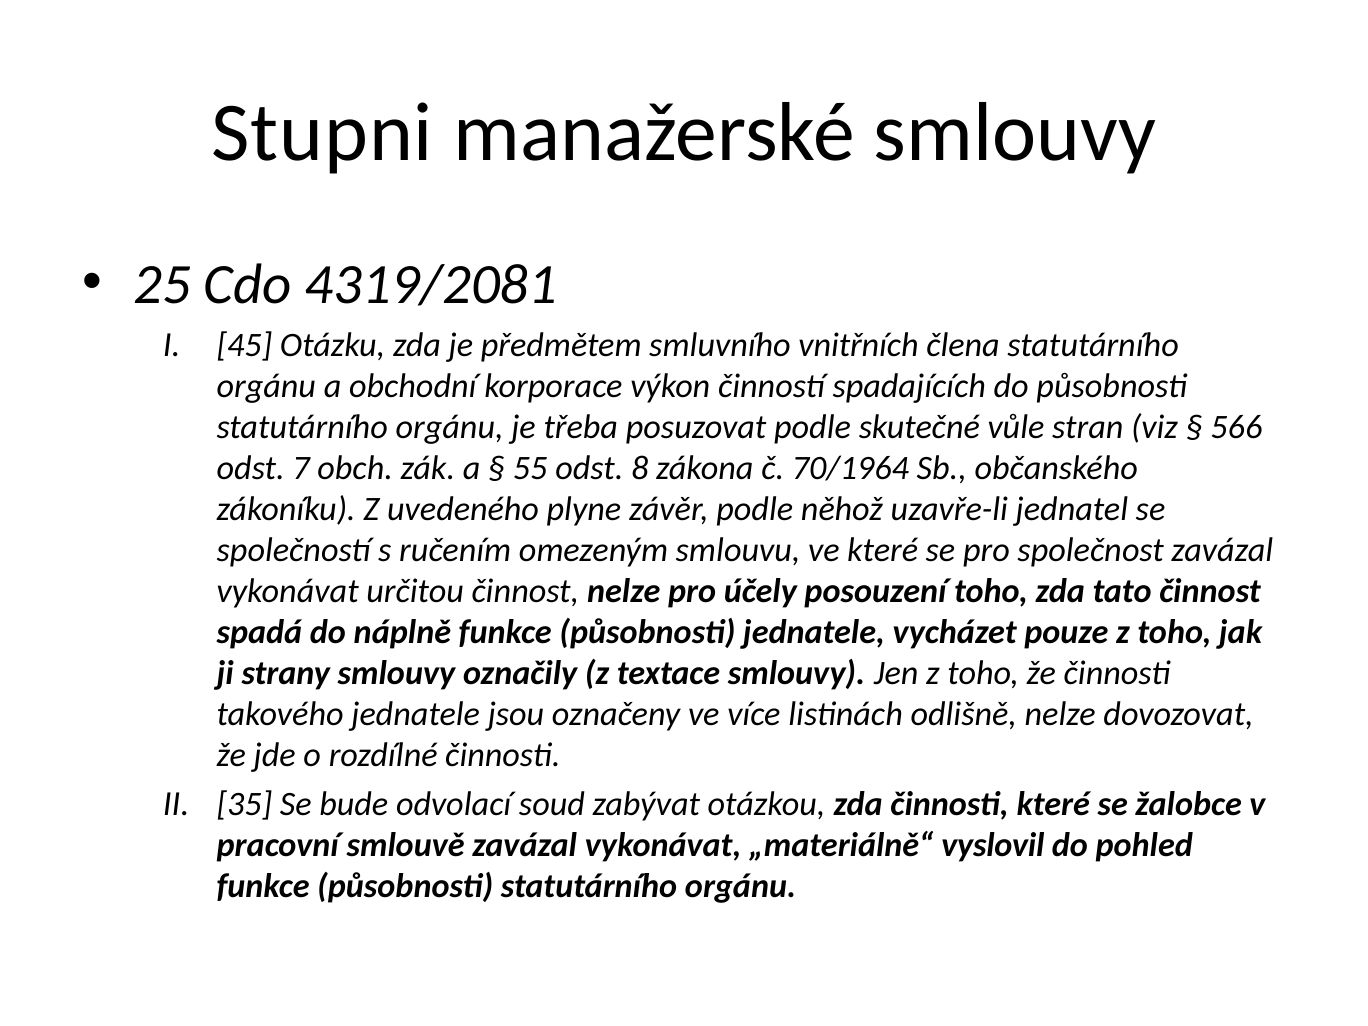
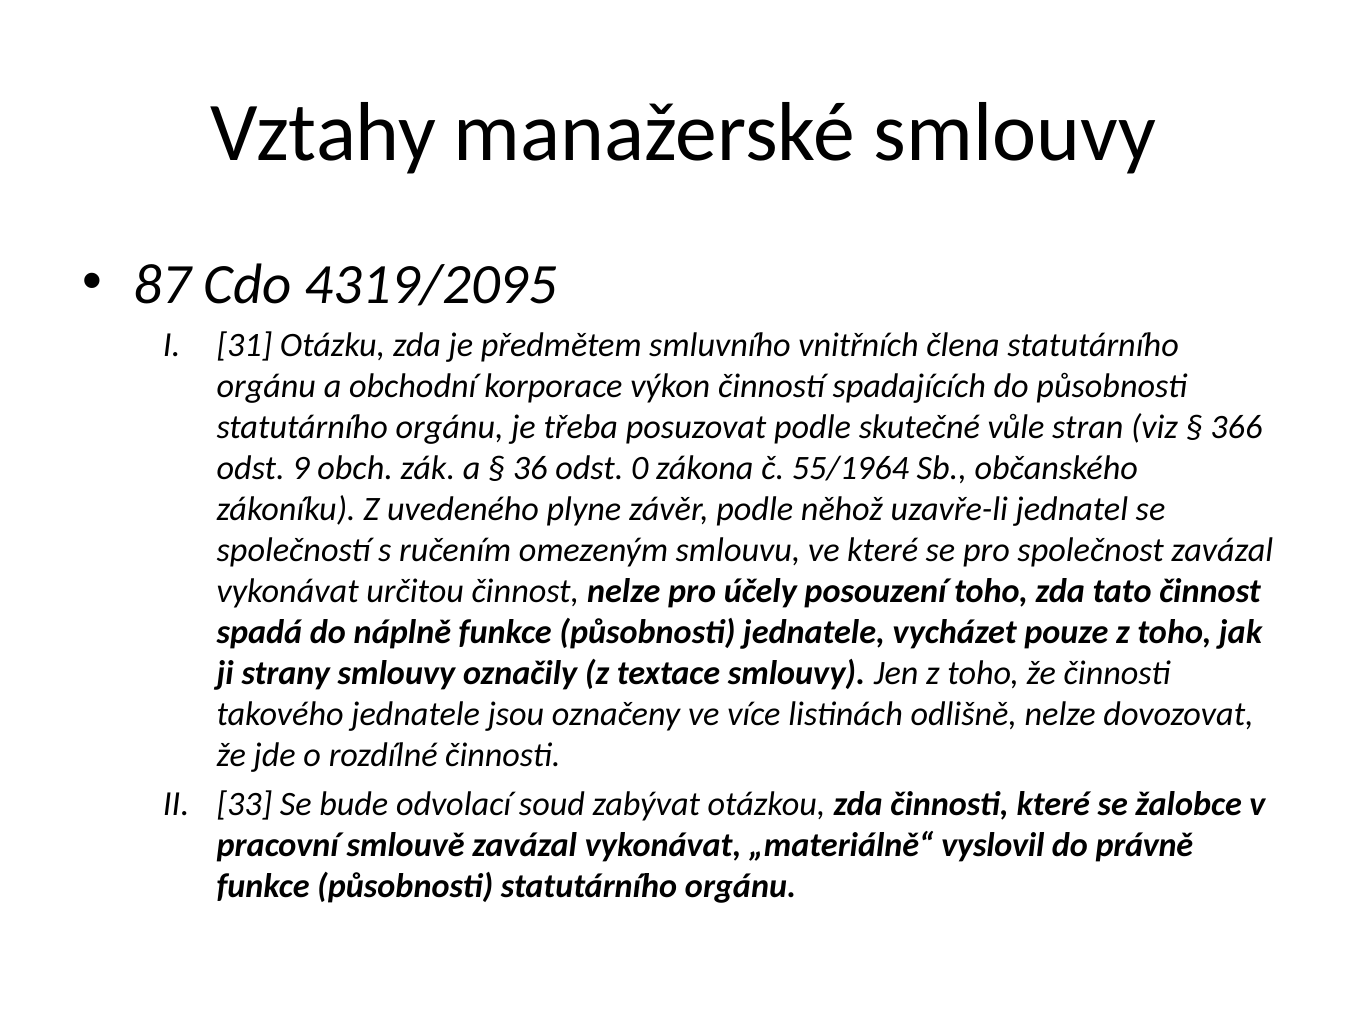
Stupni: Stupni -> Vztahy
25: 25 -> 87
4319/2081: 4319/2081 -> 4319/2095
45: 45 -> 31
566: 566 -> 366
7: 7 -> 9
55: 55 -> 36
8: 8 -> 0
70/1964: 70/1964 -> 55/1964
35: 35 -> 33
pohled: pohled -> právně
